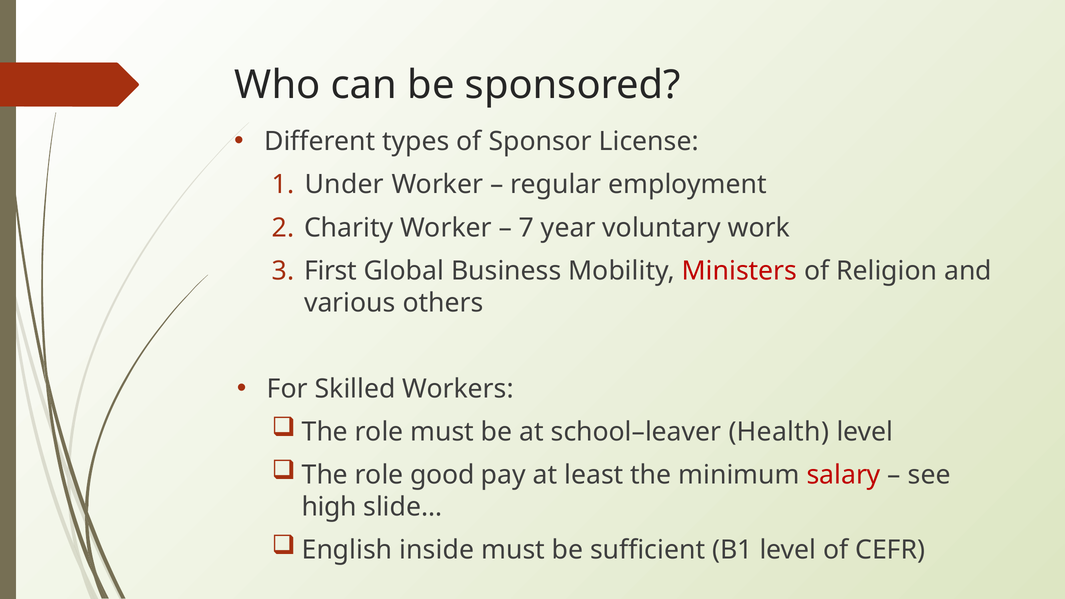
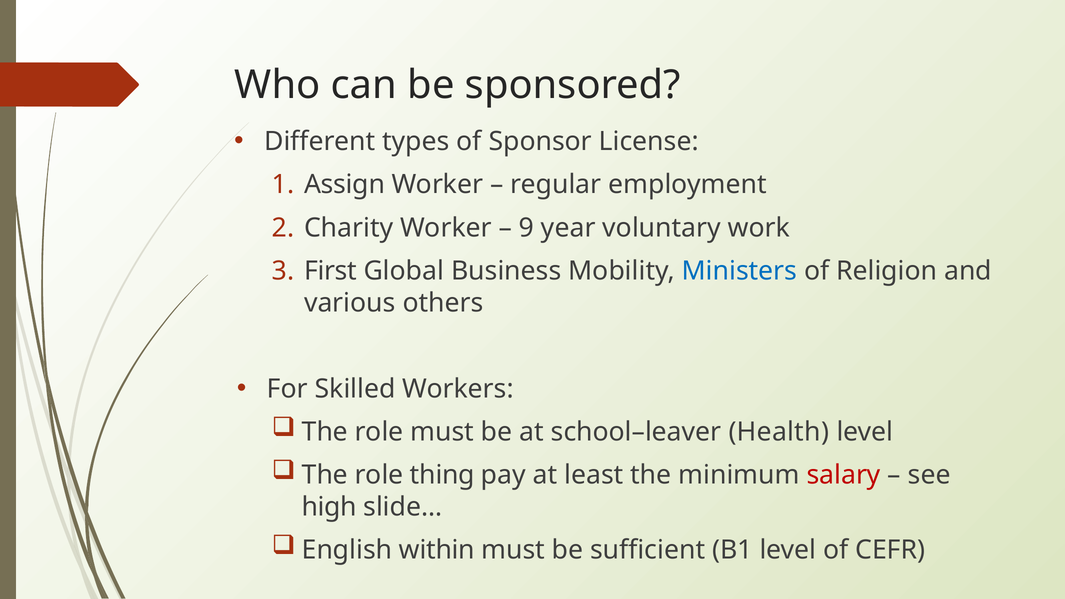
Under: Under -> Assign
7: 7 -> 9
Ministers colour: red -> blue
good: good -> thing
inside: inside -> within
